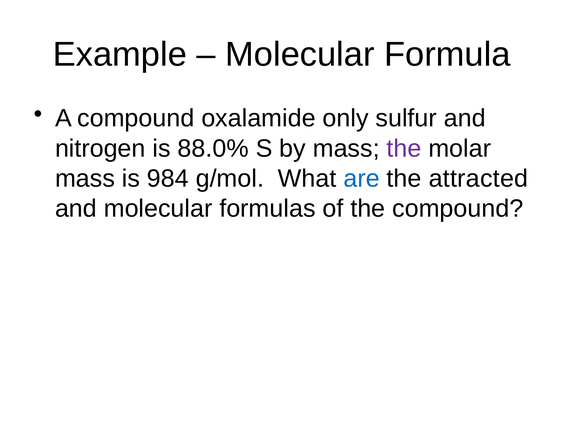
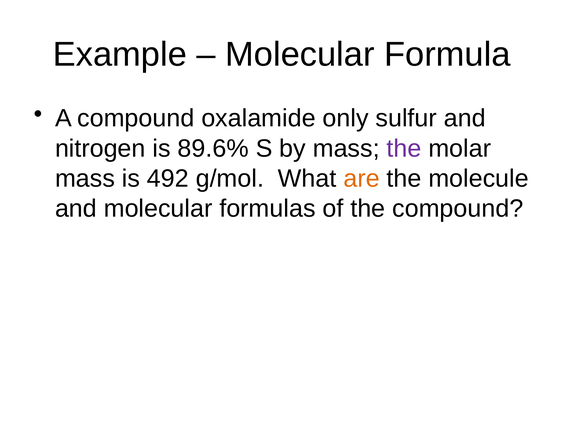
88.0%: 88.0% -> 89.6%
984: 984 -> 492
are colour: blue -> orange
attracted: attracted -> molecule
